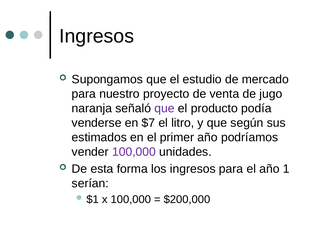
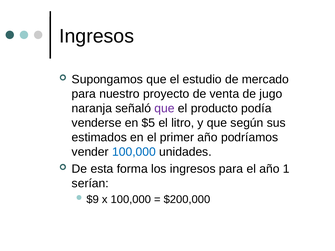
$7: $7 -> $5
100,000 at (134, 152) colour: purple -> blue
$1: $1 -> $9
